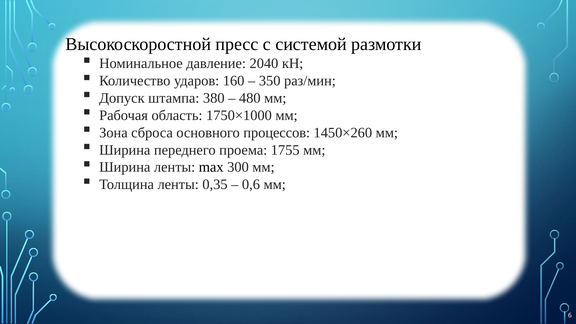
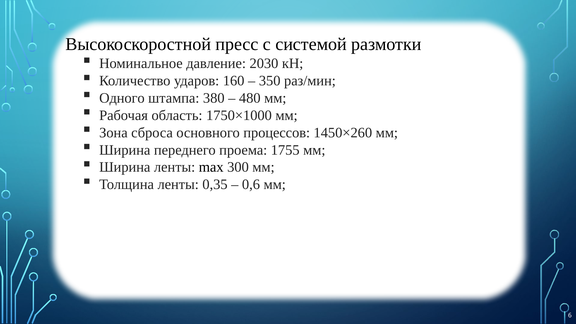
2040: 2040 -> 2030
Допуск: Допуск -> Одного
